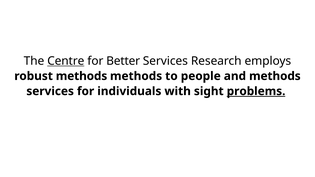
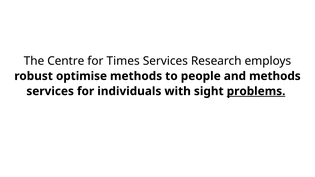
Centre at (66, 61) underline: present -> none
Better: Better -> Times
robust methods: methods -> optimise
